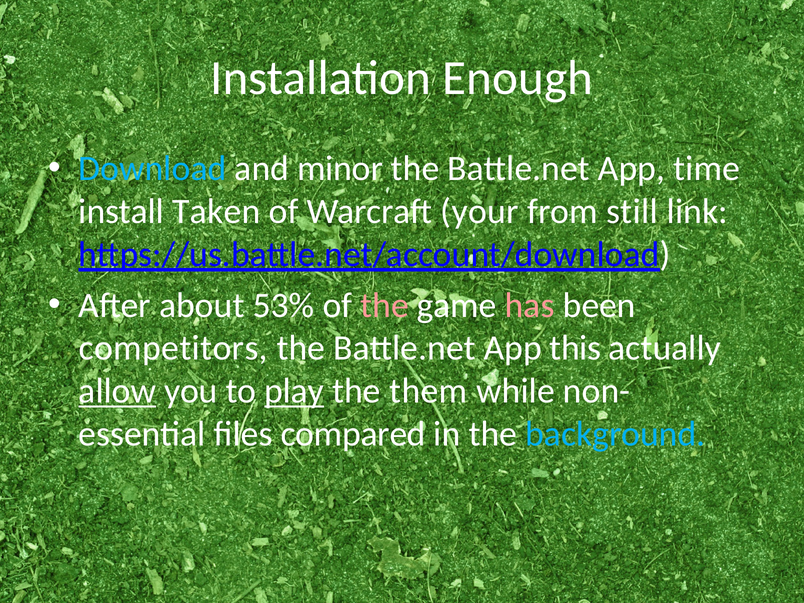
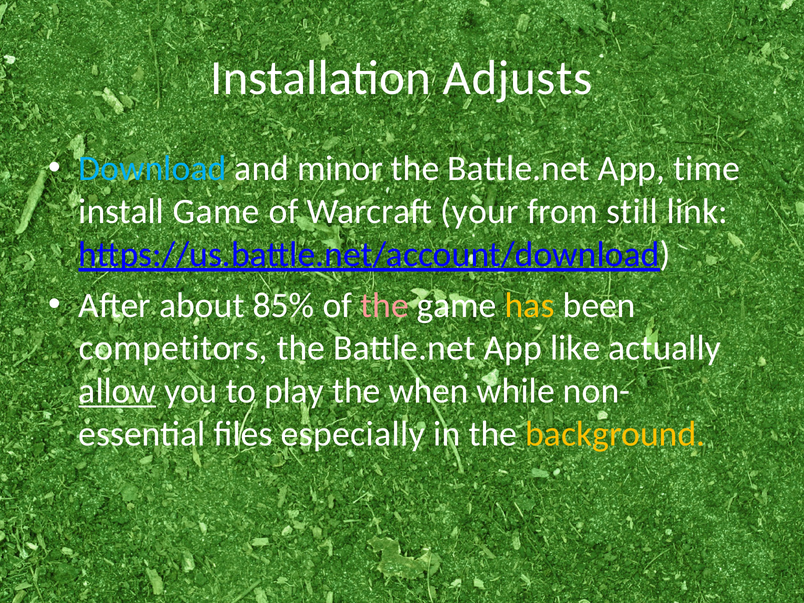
Enough: Enough -> Adjusts
install Taken: Taken -> Game
53%: 53% -> 85%
has colour: pink -> yellow
this: this -> like
play underline: present -> none
them: them -> when
compared: compared -> especially
background colour: light blue -> yellow
